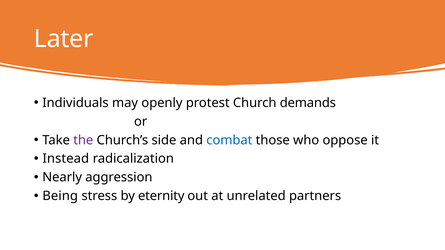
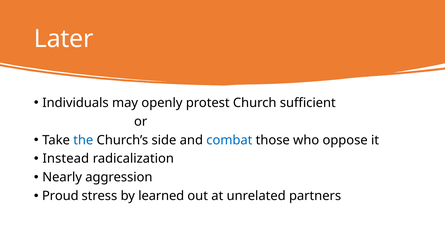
demands: demands -> sufficient
the colour: purple -> blue
Being: Being -> Proud
eternity: eternity -> learned
